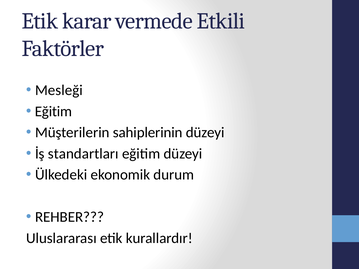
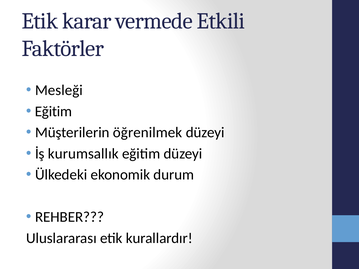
sahiplerinin: sahiplerinin -> öğrenilmek
standartları: standartları -> kurumsallık
